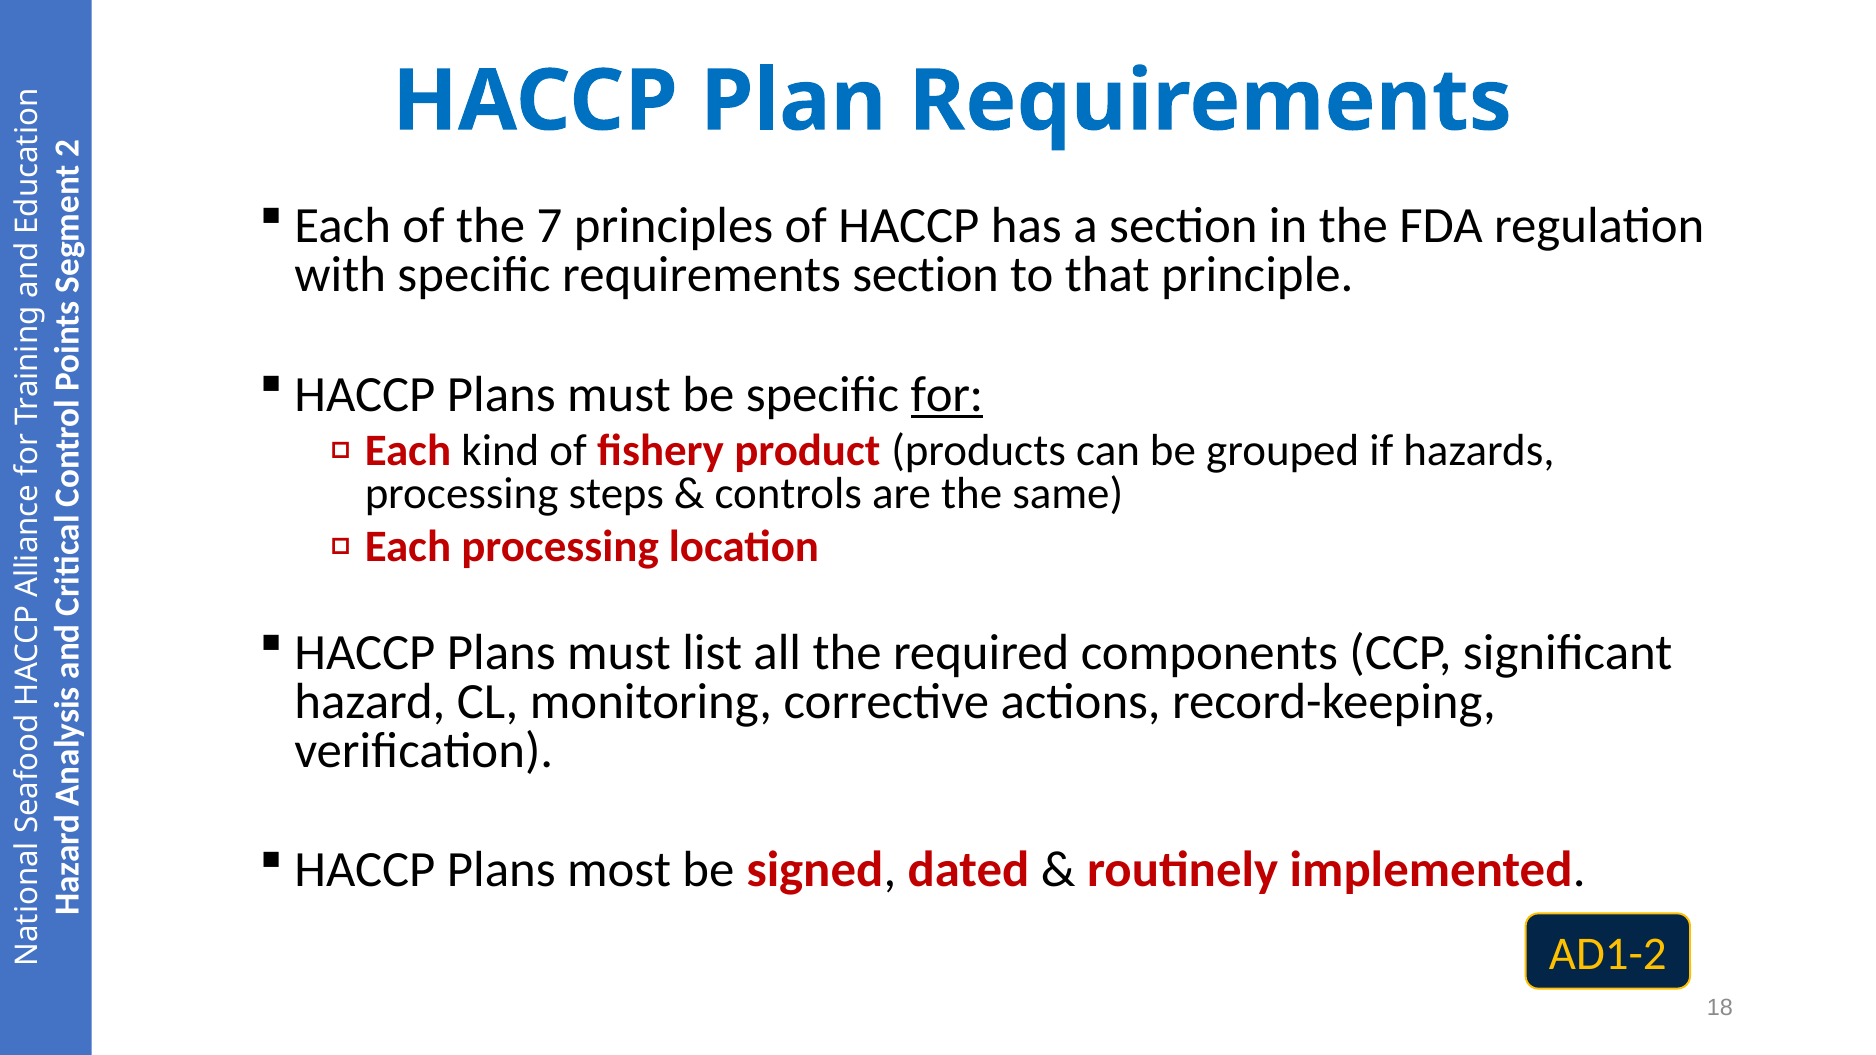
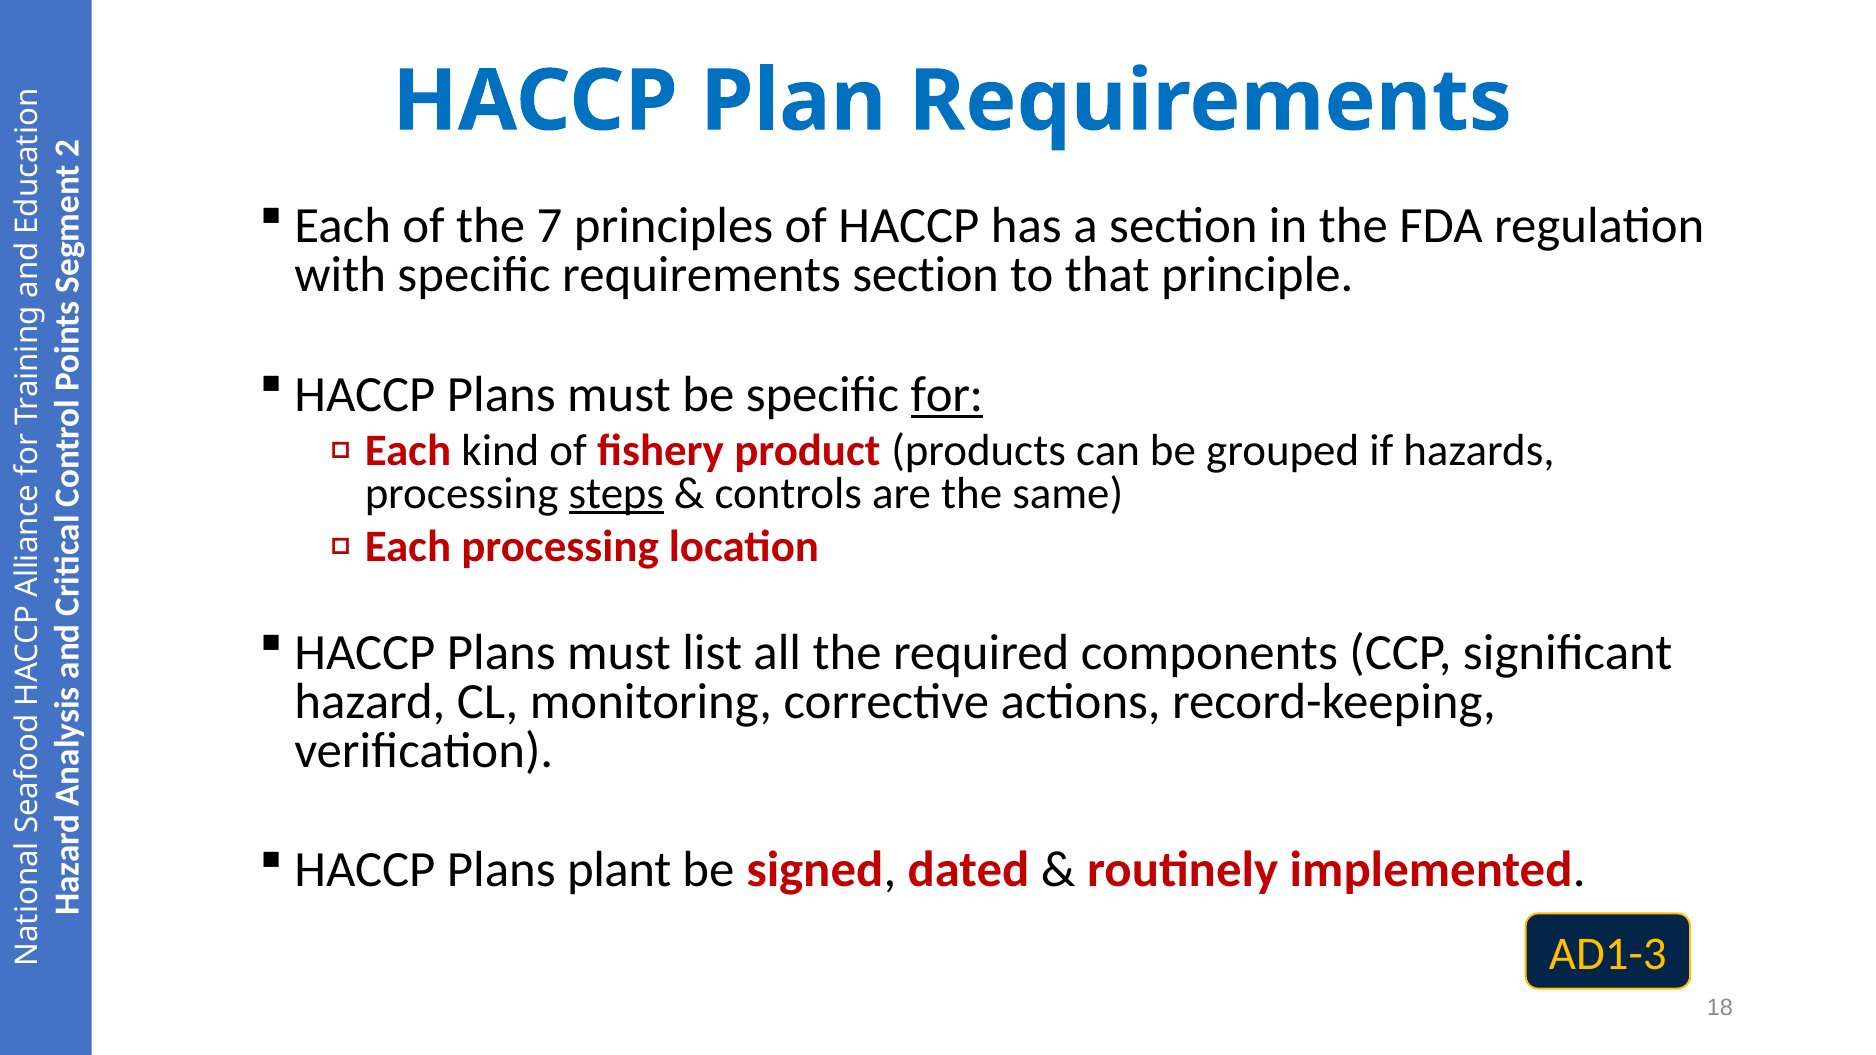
steps underline: none -> present
most: most -> plant
AD1-2: AD1-2 -> AD1-3
